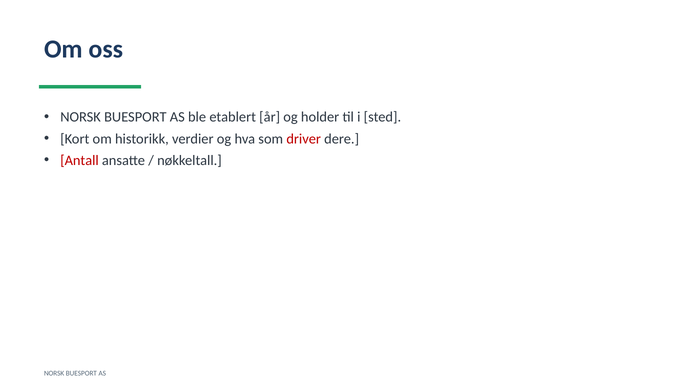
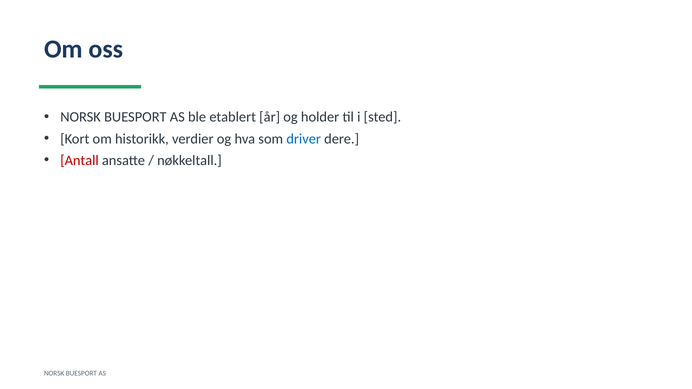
driver colour: red -> blue
